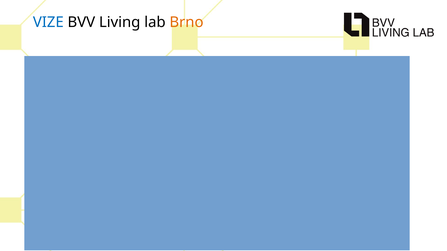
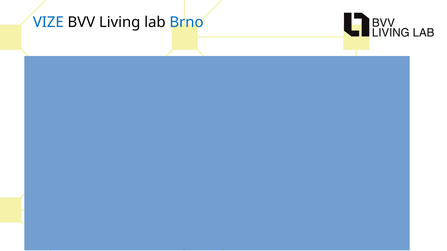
Brno colour: orange -> blue
